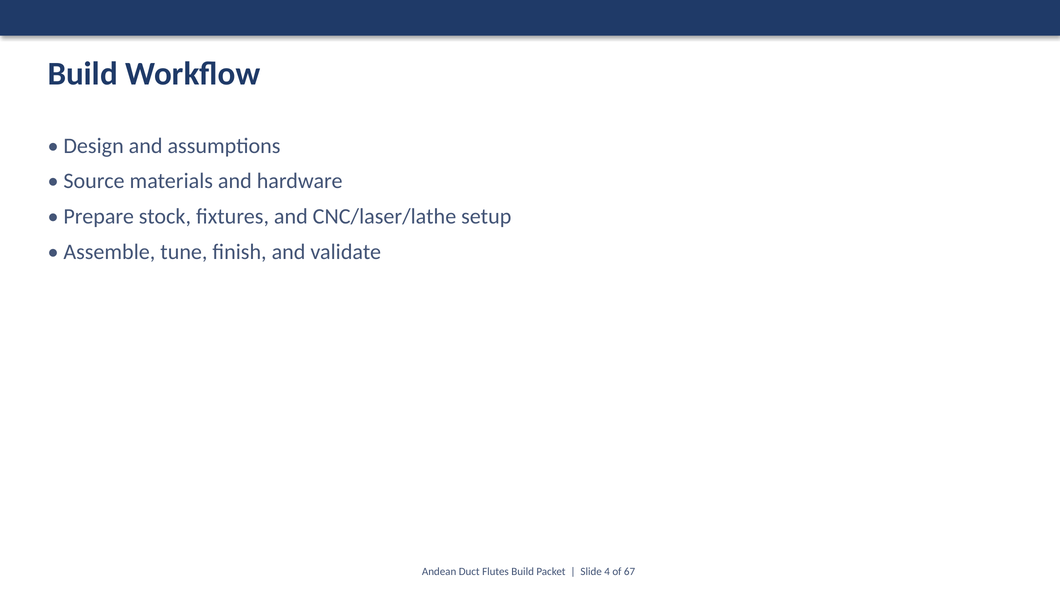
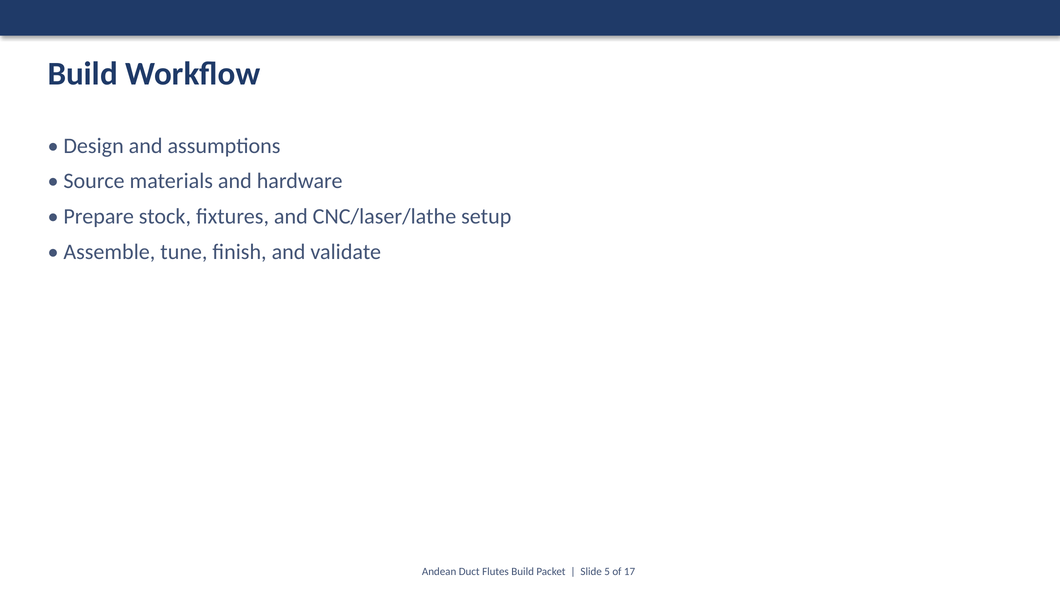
4: 4 -> 5
67: 67 -> 17
